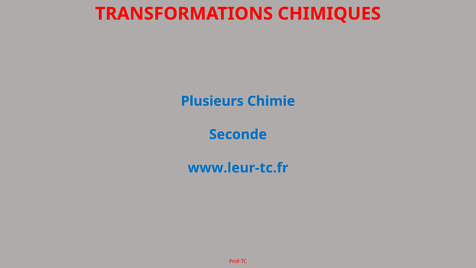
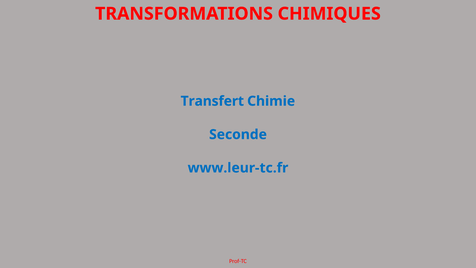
Plusieurs: Plusieurs -> Transfert
